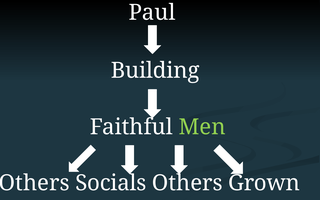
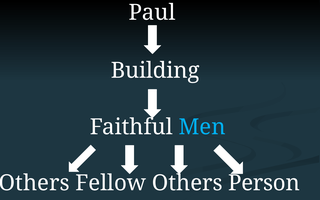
Men colour: light green -> light blue
Socials: Socials -> Fellow
Grown: Grown -> Person
